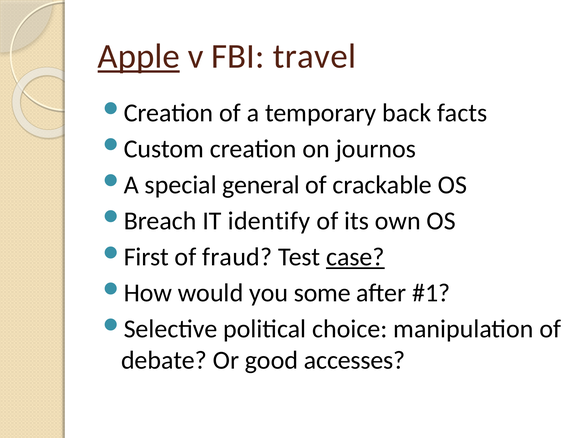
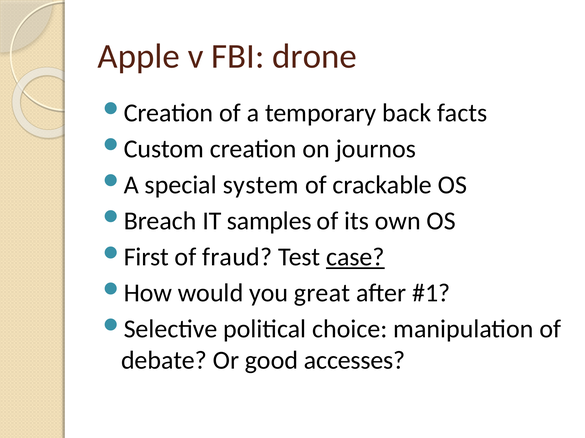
Apple underline: present -> none
travel: travel -> drone
general: general -> system
identify: identify -> samples
some: some -> great
